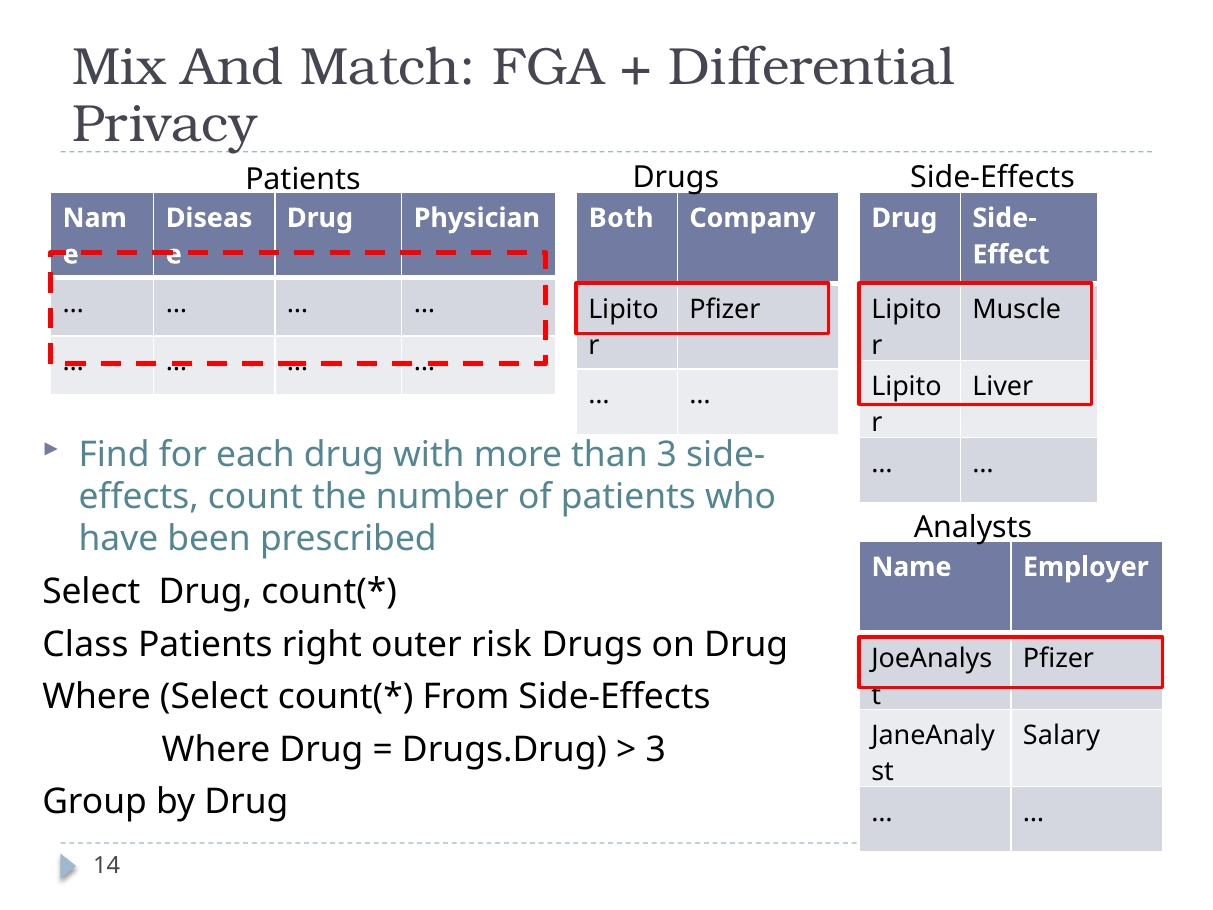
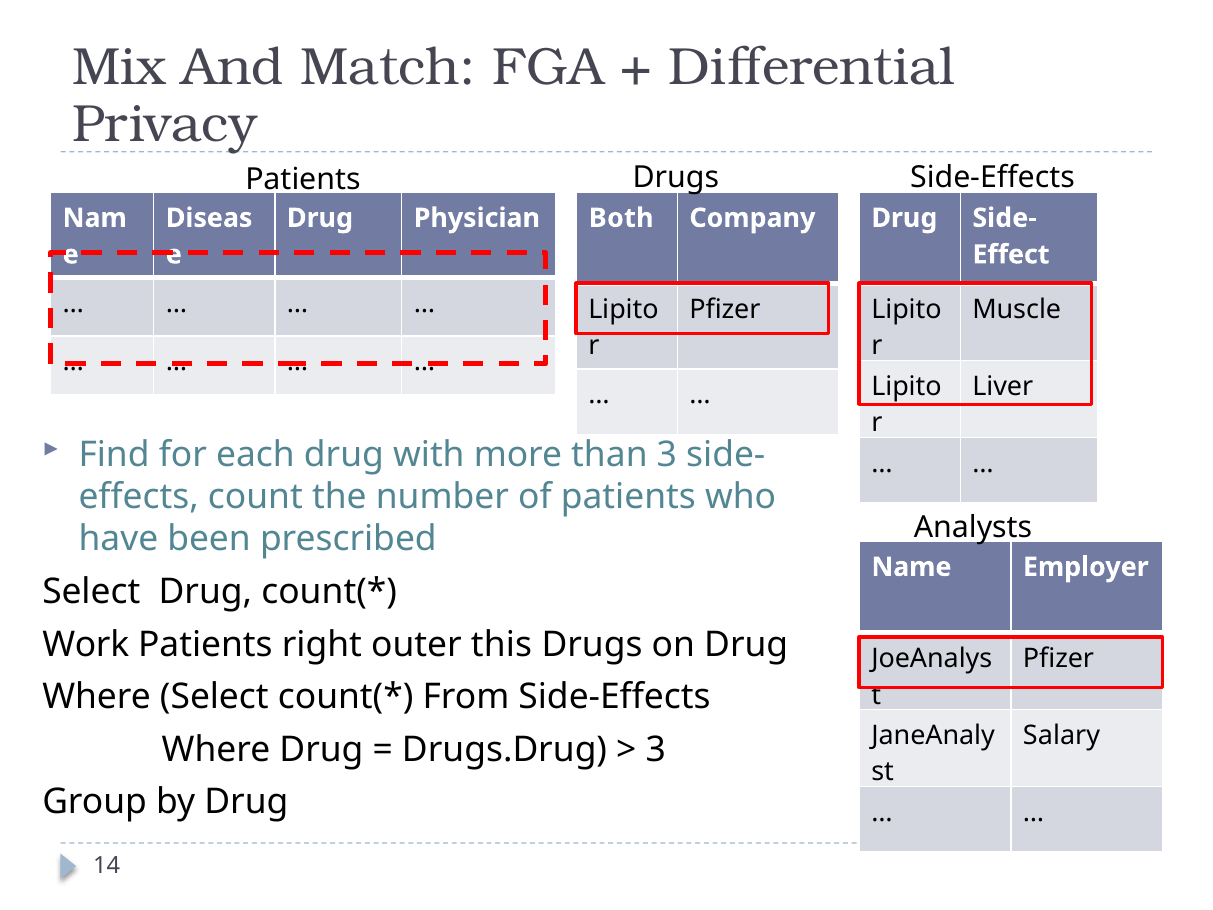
Class: Class -> Work
risk: risk -> this
